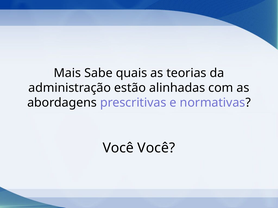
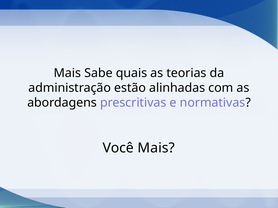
Você Você: Você -> Mais
